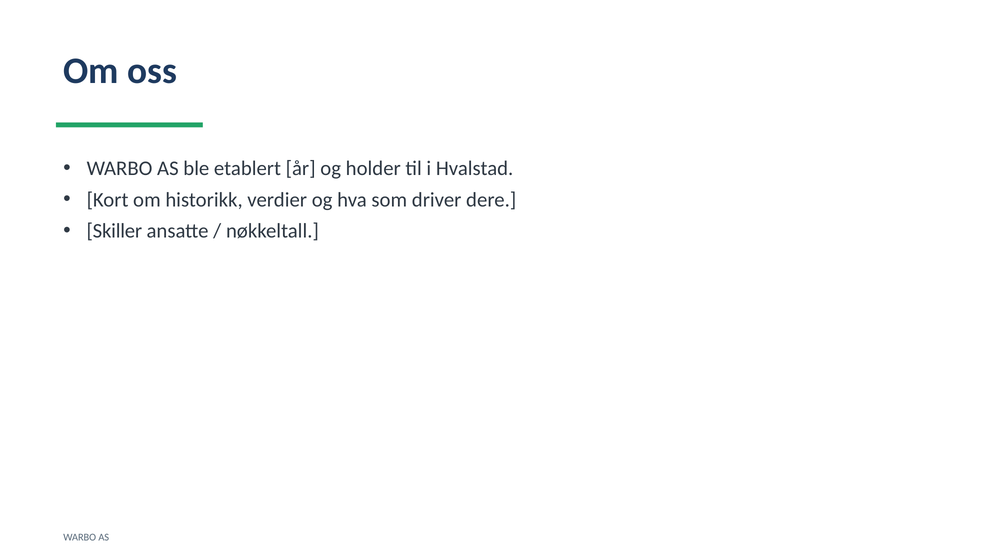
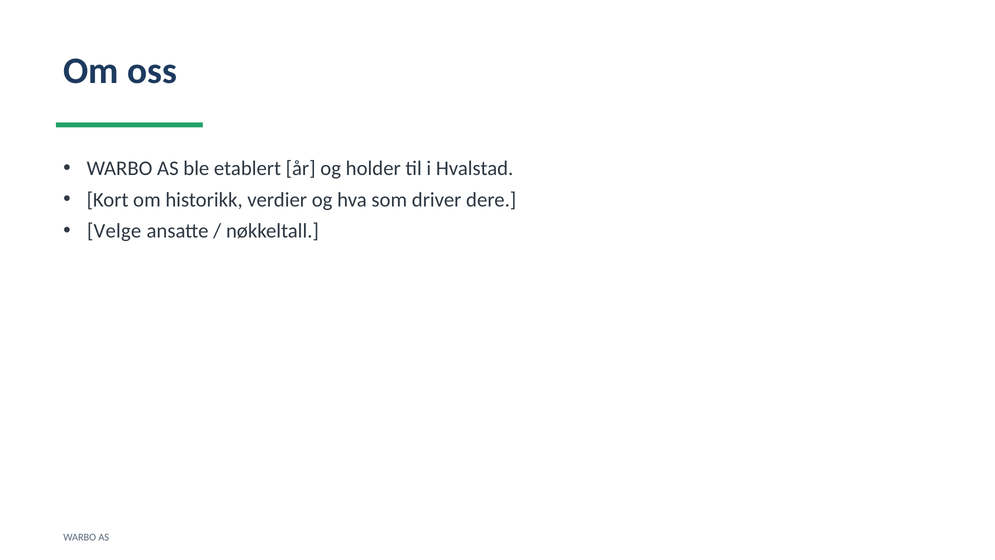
Skiller: Skiller -> Velge
